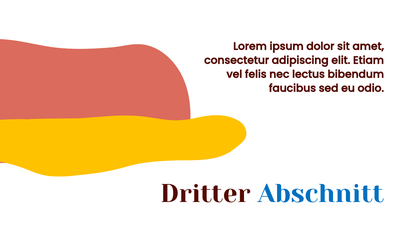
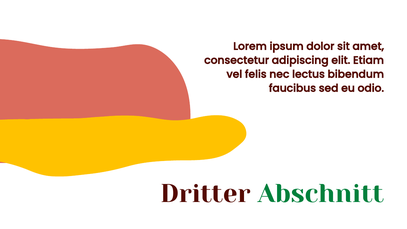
Abschnitt colour: blue -> green
